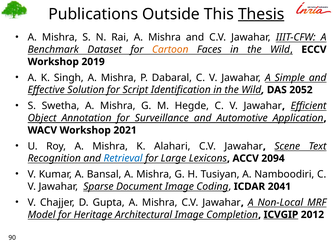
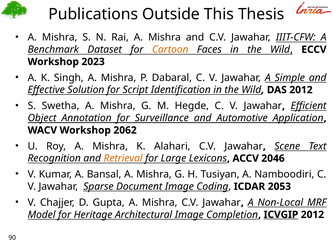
Thesis underline: present -> none
2019: 2019 -> 2023
DAS 2052: 2052 -> 2012
2021: 2021 -> 2062
Retrieval colour: blue -> orange
2094: 2094 -> 2046
2041: 2041 -> 2053
